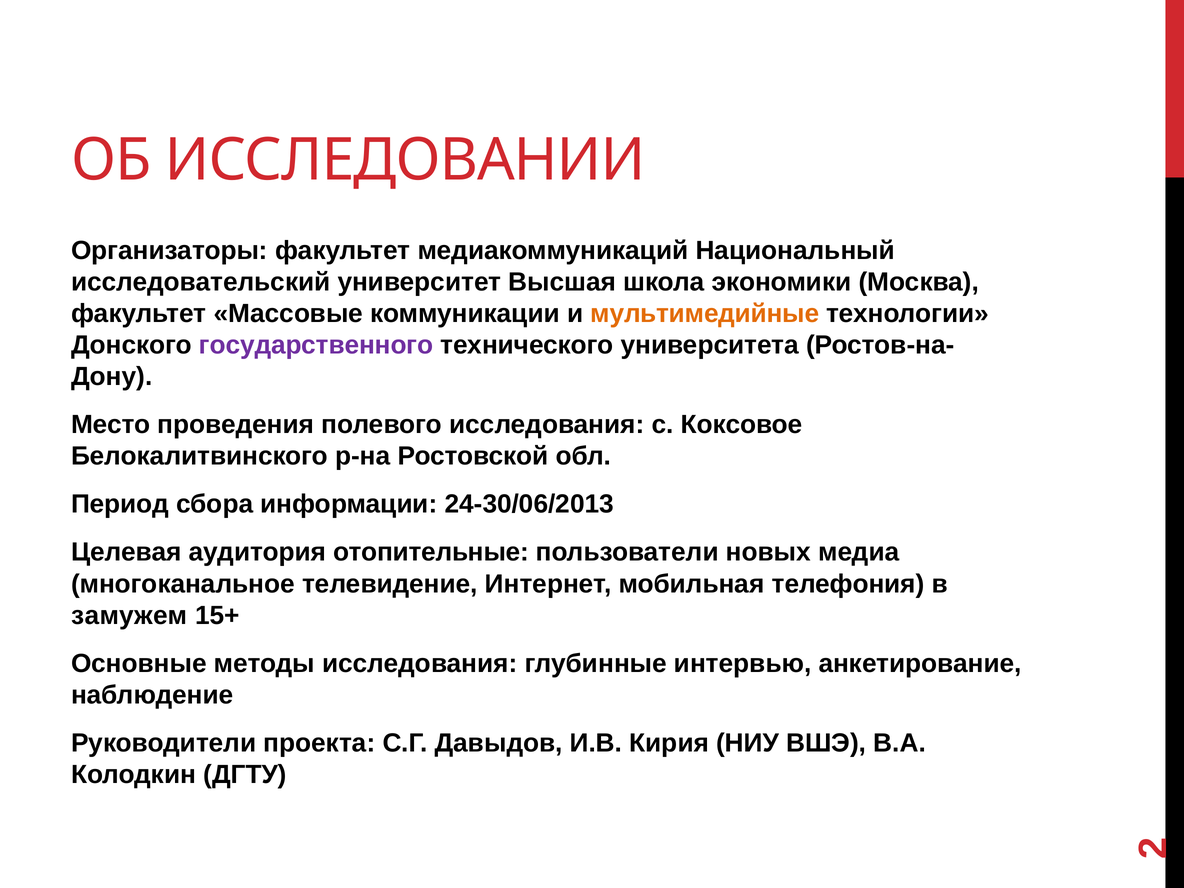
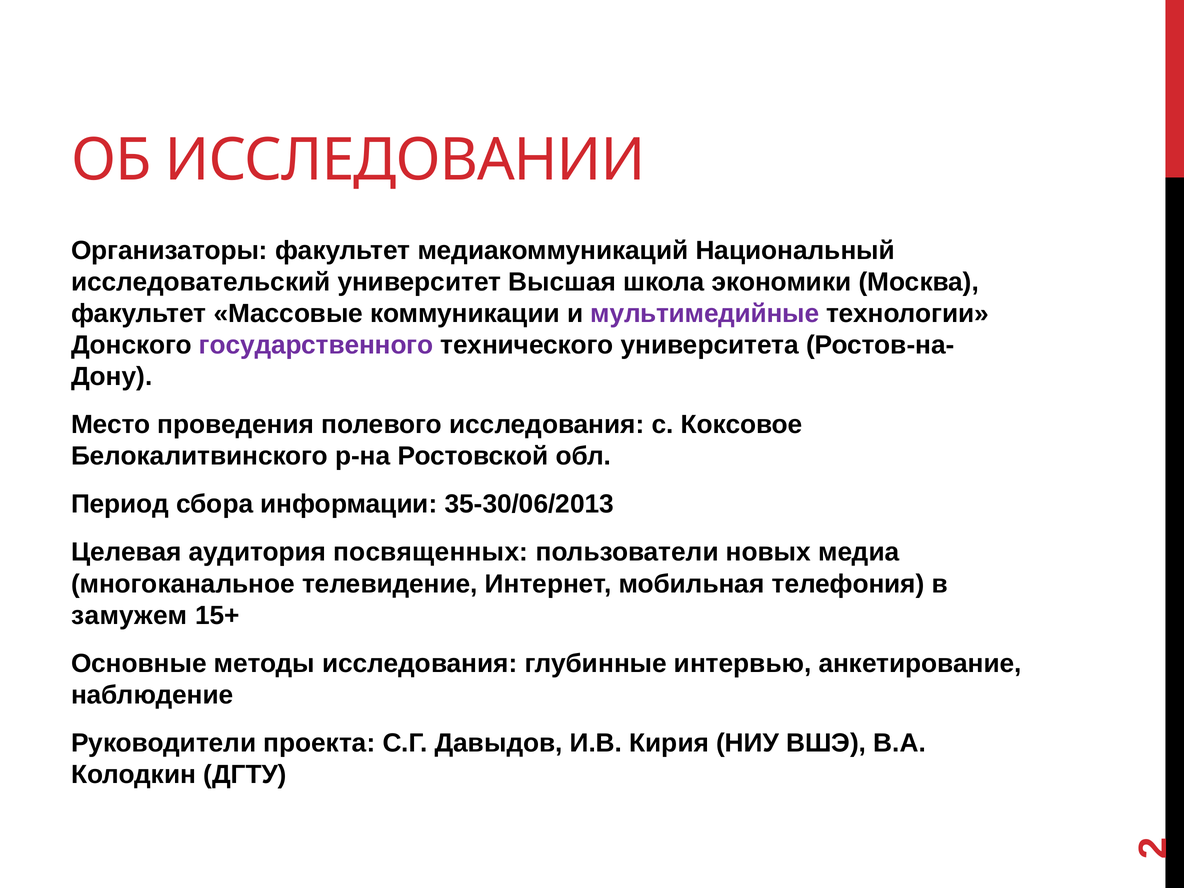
мультимедийные colour: orange -> purple
24-30/06/2013: 24-30/06/2013 -> 35-30/06/2013
отопительные: отопительные -> посвященных
